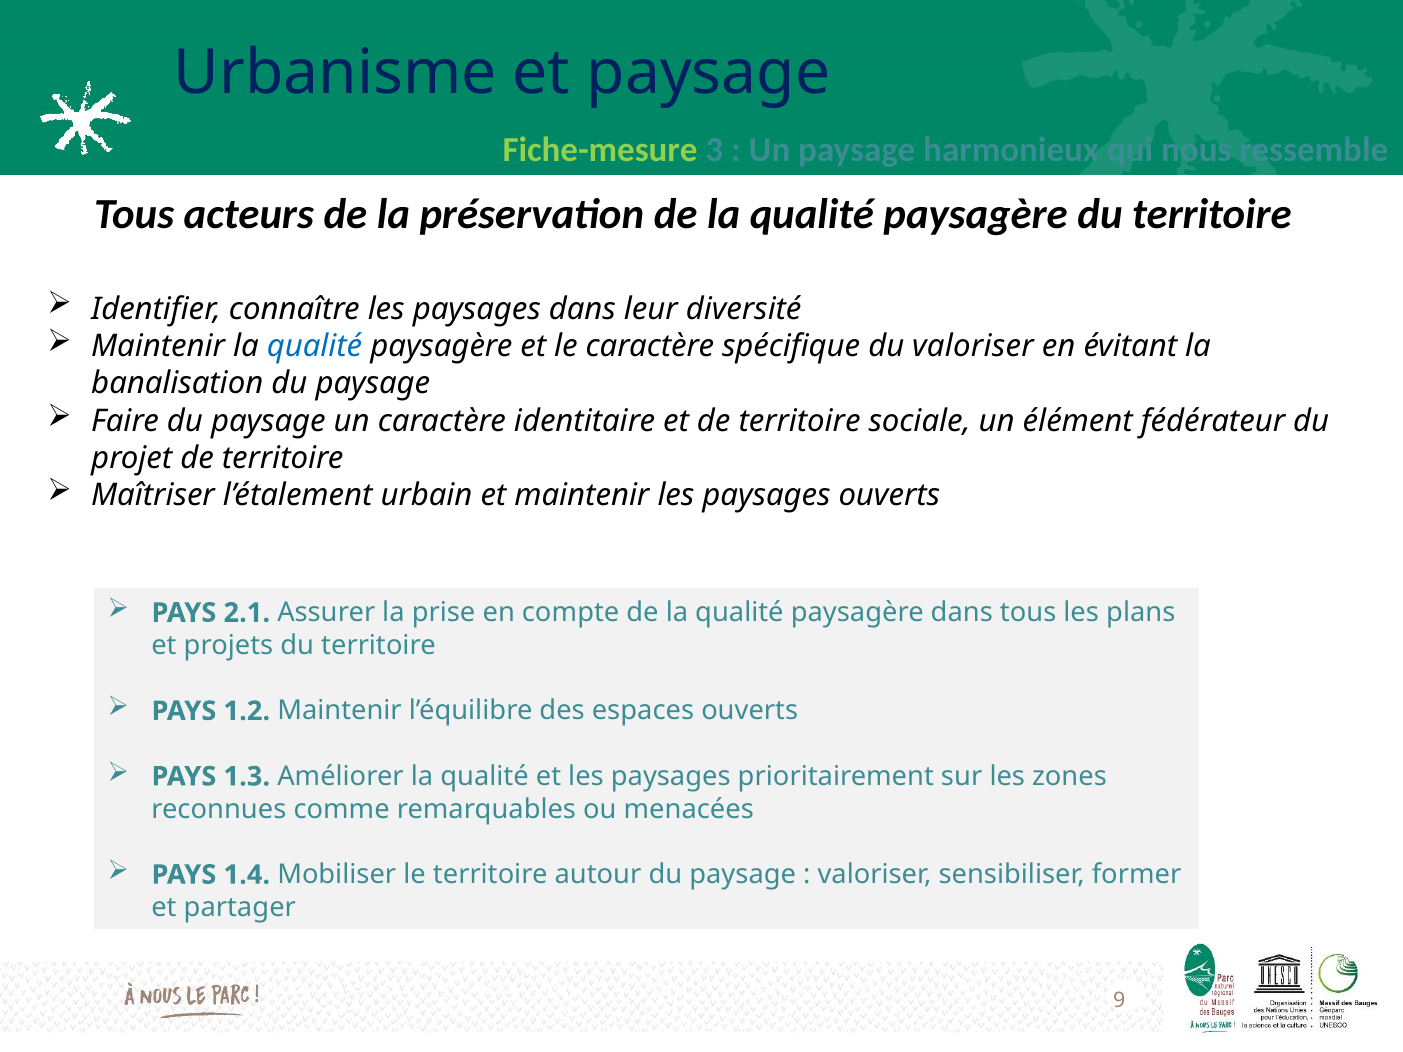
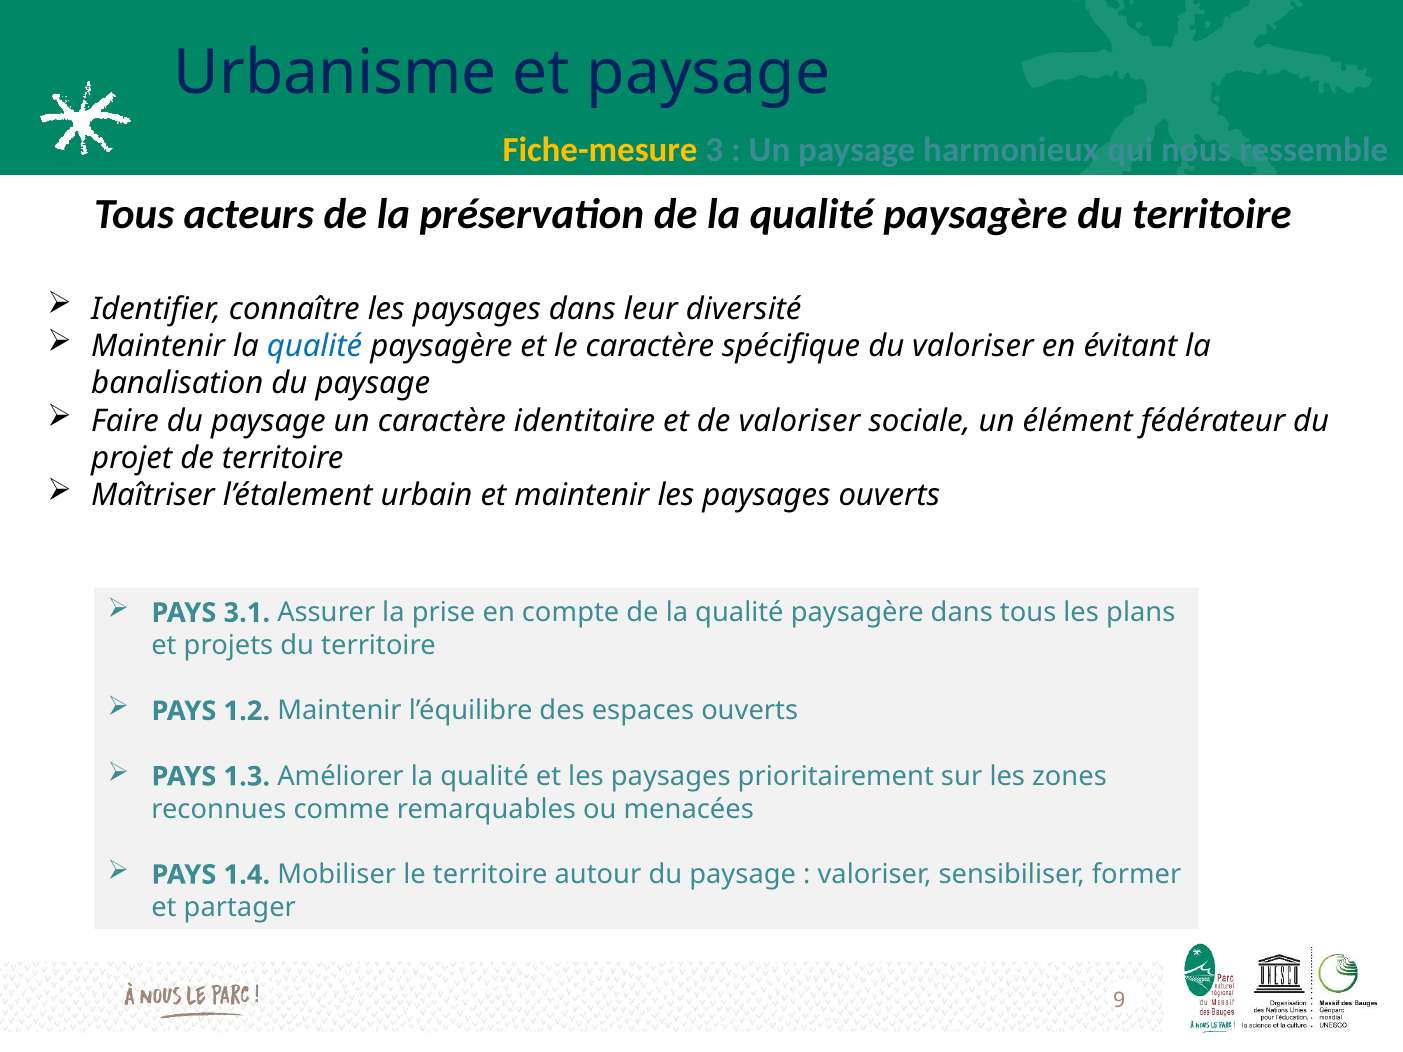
Fiche-mesure colour: light green -> yellow
et de territoire: territoire -> valoriser
2.1: 2.1 -> 3.1
